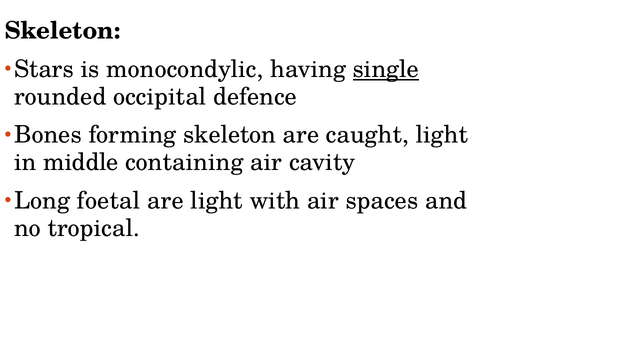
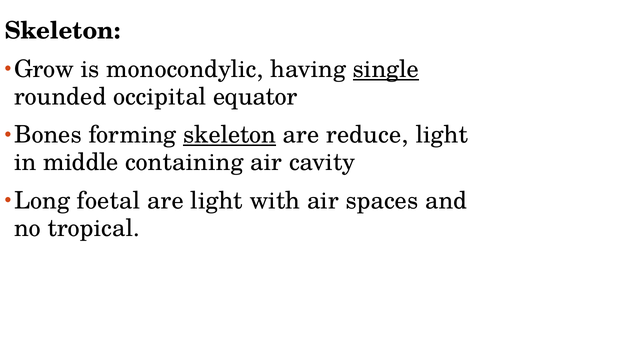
Stars: Stars -> Grow
defence: defence -> equator
skeleton at (230, 135) underline: none -> present
caught: caught -> reduce
